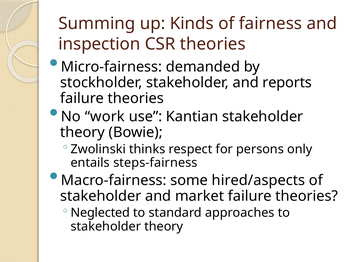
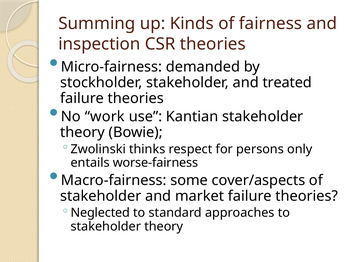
reports: reports -> treated
steps-fairness: steps-fairness -> worse-fairness
hired/aspects: hired/aspects -> cover/aspects
